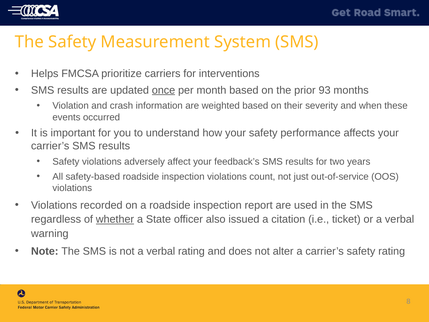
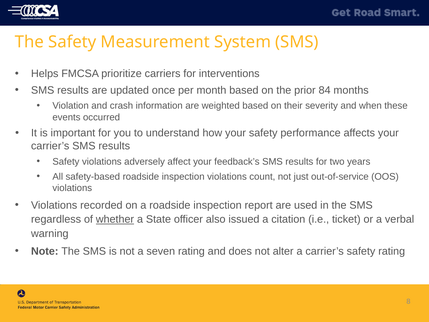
once underline: present -> none
93: 93 -> 84
not a verbal: verbal -> seven
